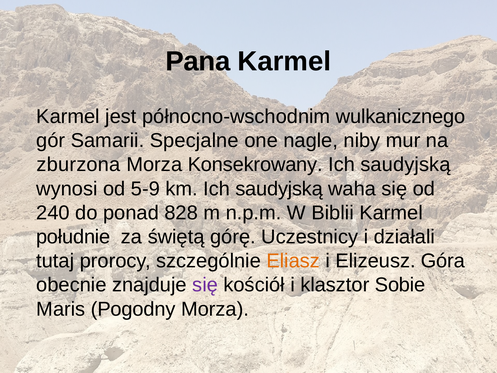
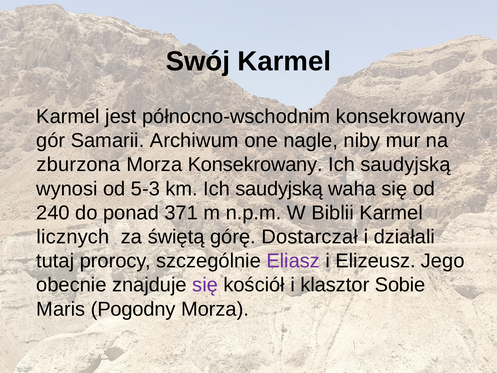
Pana: Pana -> Swój
północno-wschodnim wulkanicznego: wulkanicznego -> konsekrowany
Specjalne: Specjalne -> Archiwum
5-9: 5-9 -> 5-3
828: 828 -> 371
południe: południe -> licznych
Uczestnicy: Uczestnicy -> Dostarczał
Eliasz colour: orange -> purple
Góra: Góra -> Jego
